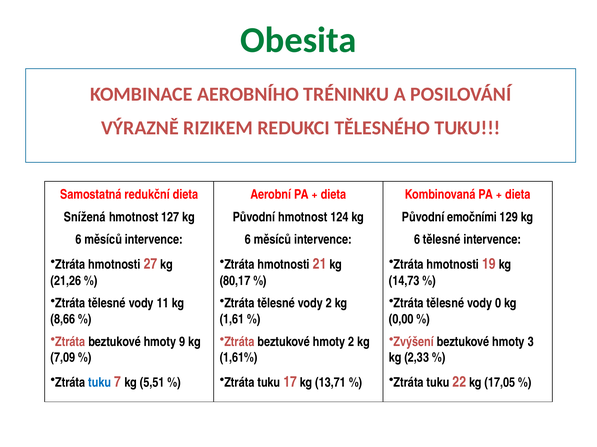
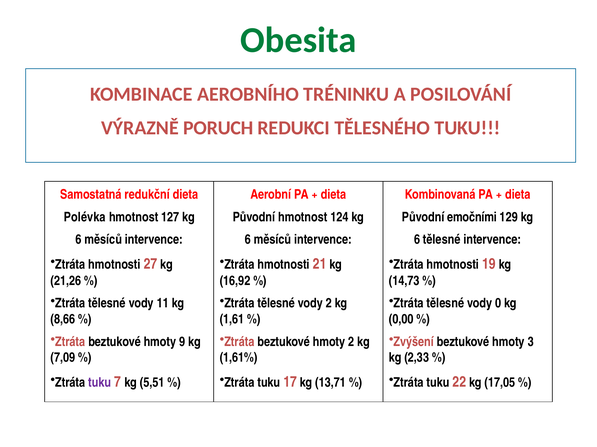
RIZIKEM: RIZIKEM -> PORUCH
Snížená: Snížená -> Polévka
80,17: 80,17 -> 16,92
tuku at (100, 383) colour: blue -> purple
